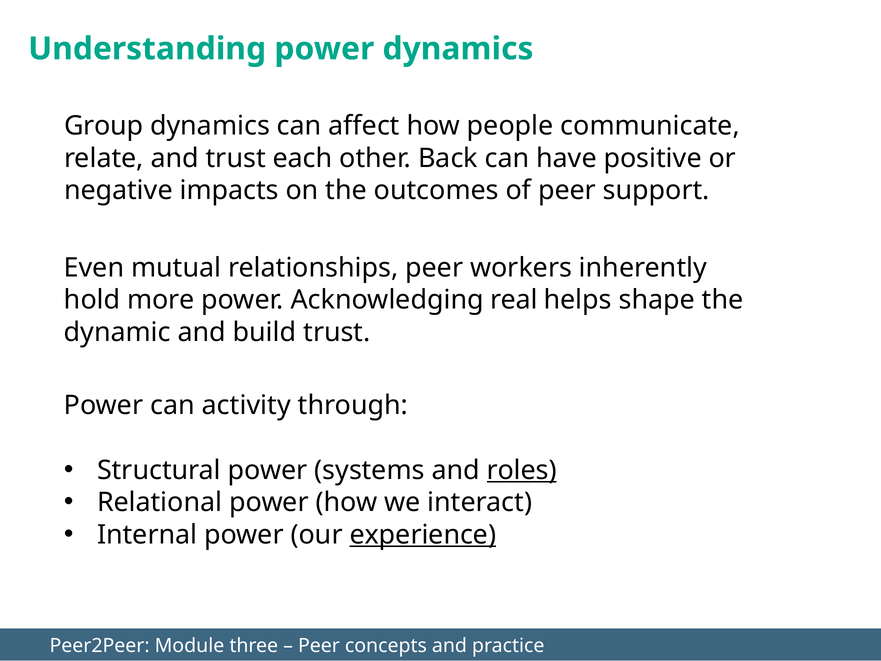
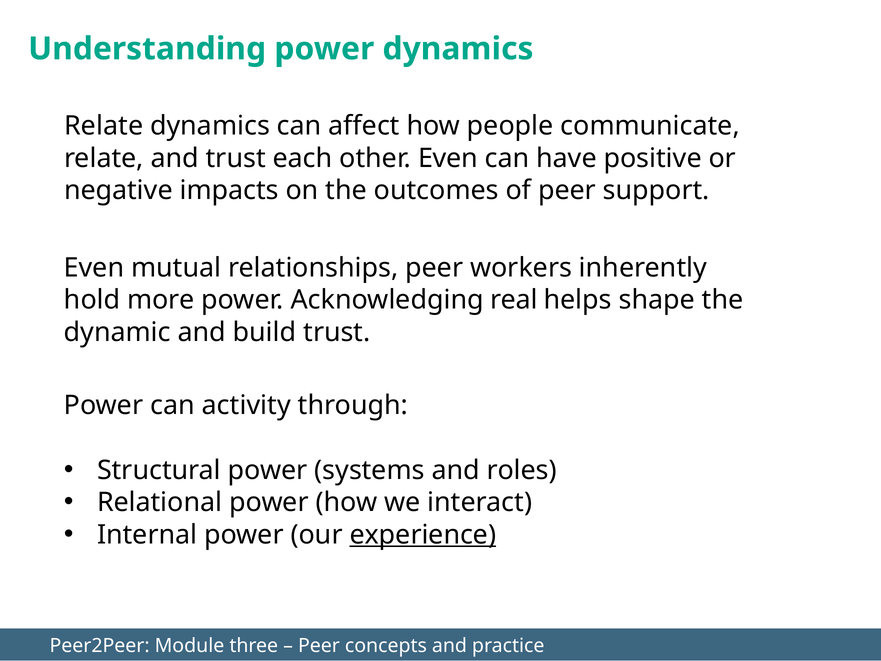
Group at (104, 126): Group -> Relate
other Back: Back -> Even
roles underline: present -> none
